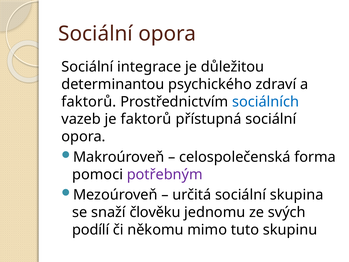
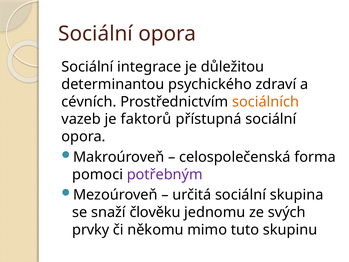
faktorů at (89, 102): faktorů -> cévních
sociálních colour: blue -> orange
podílí: podílí -> prvky
